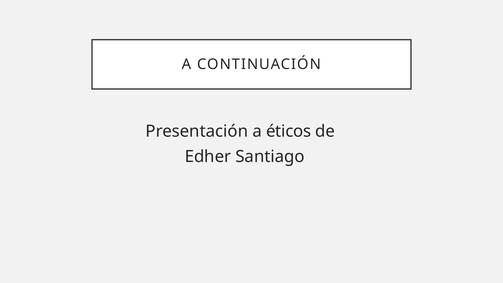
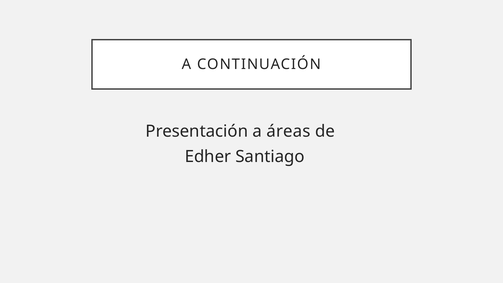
éticos: éticos -> áreas
